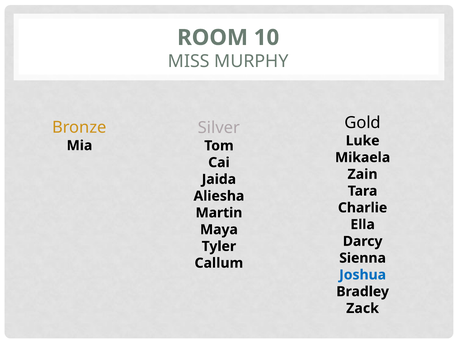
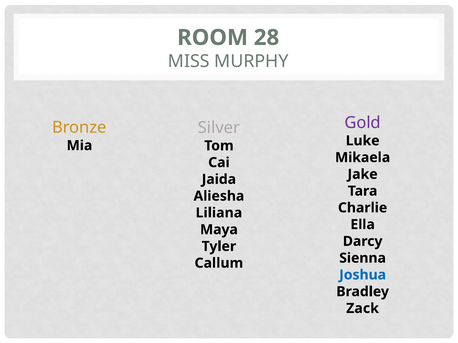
10: 10 -> 28
Gold colour: black -> purple
Zain: Zain -> Jake
Martin: Martin -> Liliana
